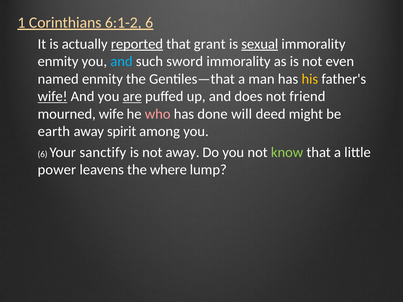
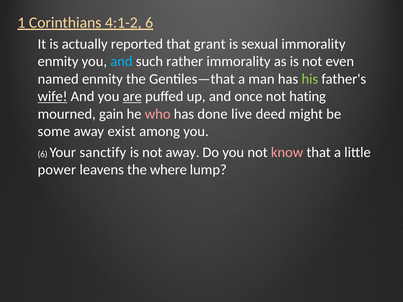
6:1-2: 6:1-2 -> 4:1-2
reported underline: present -> none
sexual underline: present -> none
sword: sword -> rather
his colour: yellow -> light green
does: does -> once
friend: friend -> hating
mourned wife: wife -> gain
will: will -> live
earth: earth -> some
spirit: spirit -> exist
know colour: light green -> pink
